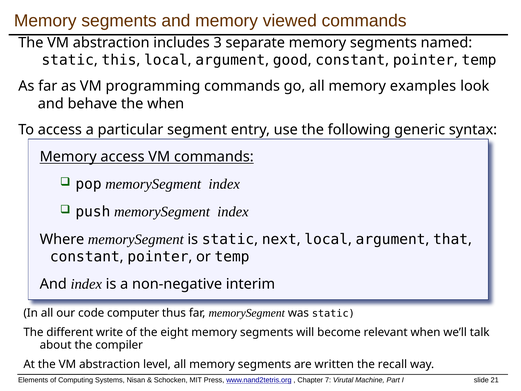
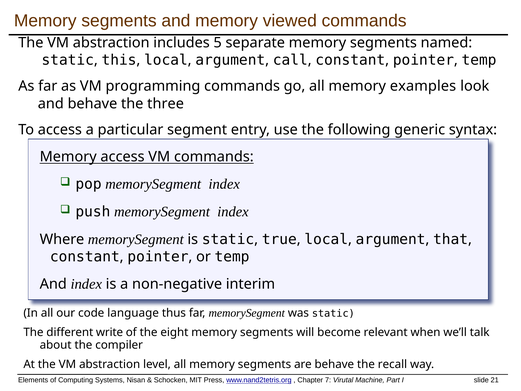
3: 3 -> 5
good: good -> call
the when: when -> three
next: next -> true
computer: computer -> language
are written: written -> behave
